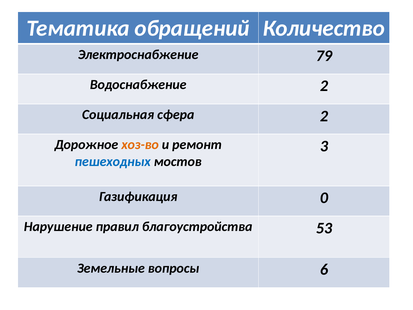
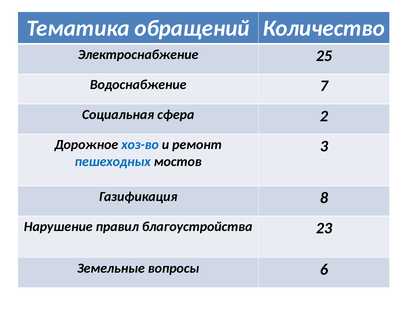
79: 79 -> 25
Водоснабжение 2: 2 -> 7
хоз-во colour: orange -> blue
0: 0 -> 8
53: 53 -> 23
